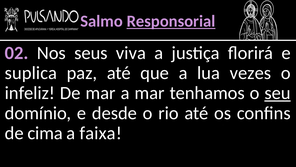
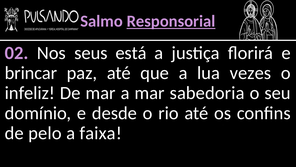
viva: viva -> está
suplica: suplica -> brincar
tenhamos: tenhamos -> sabedoria
seu underline: present -> none
cima: cima -> pelo
